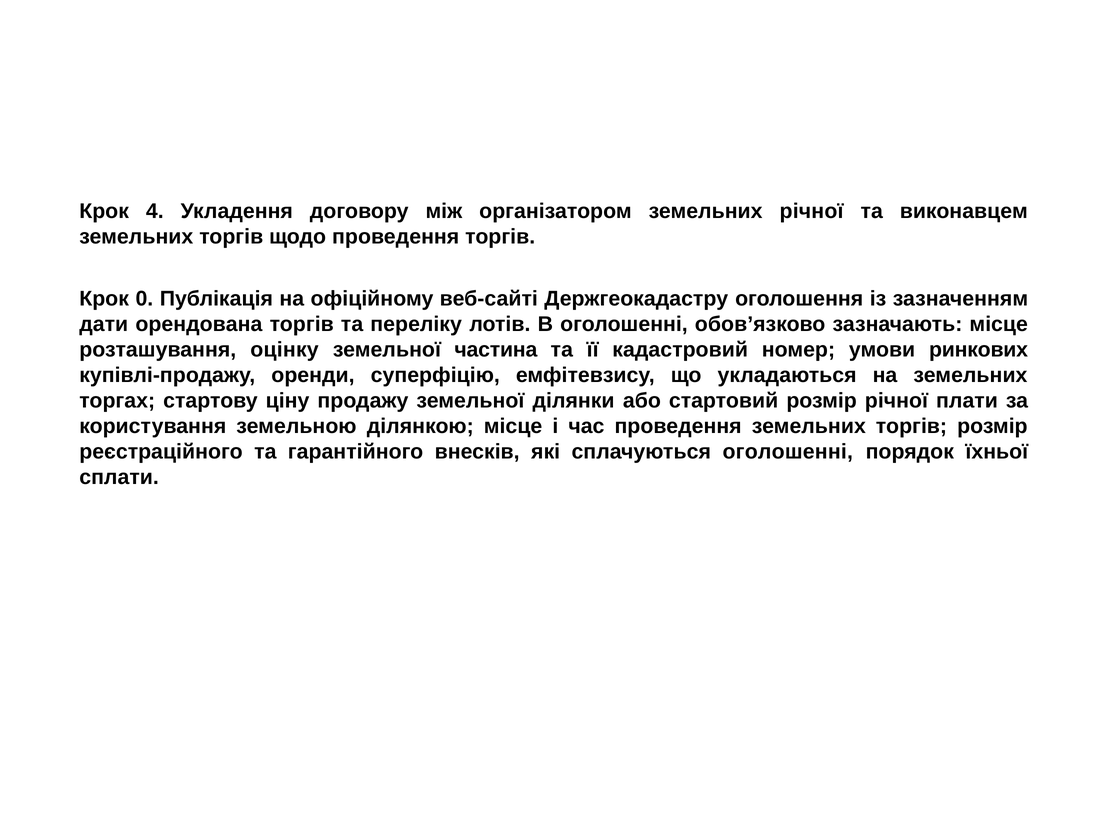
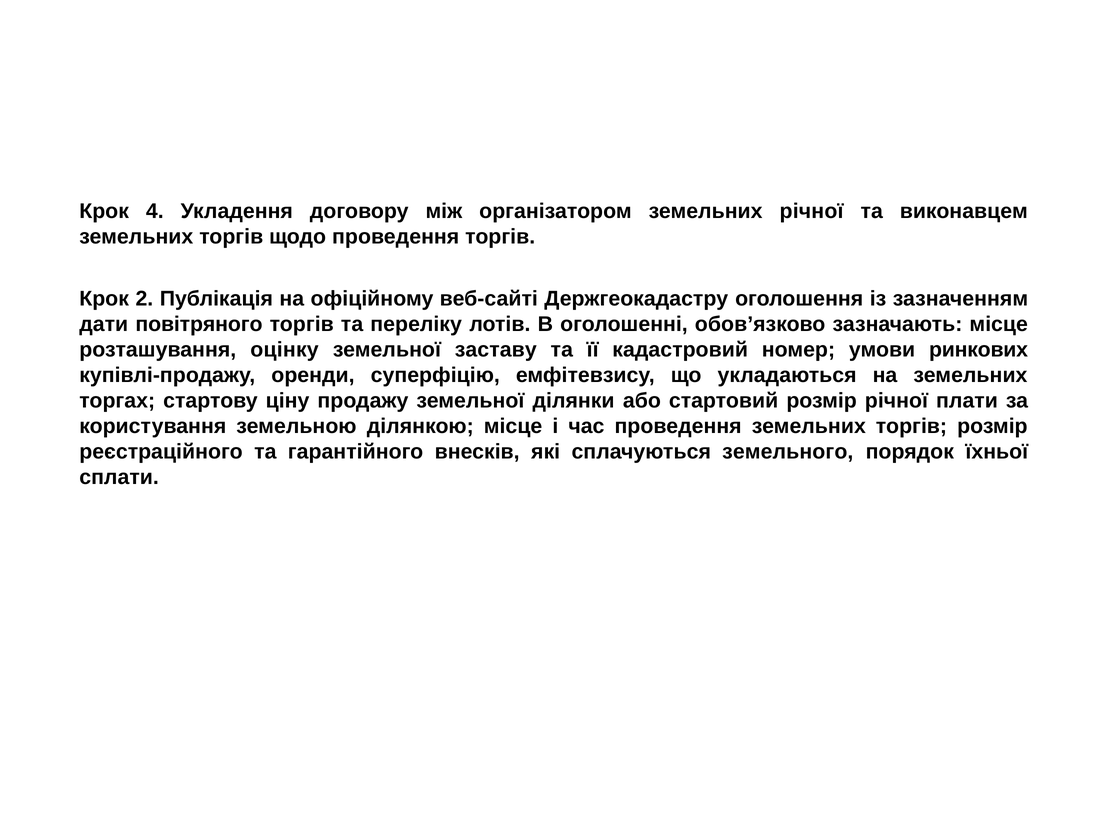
0: 0 -> 2
орендована: орендована -> повітряного
частина: частина -> заставу
сплачуються оголошенні: оголошенні -> земельного
